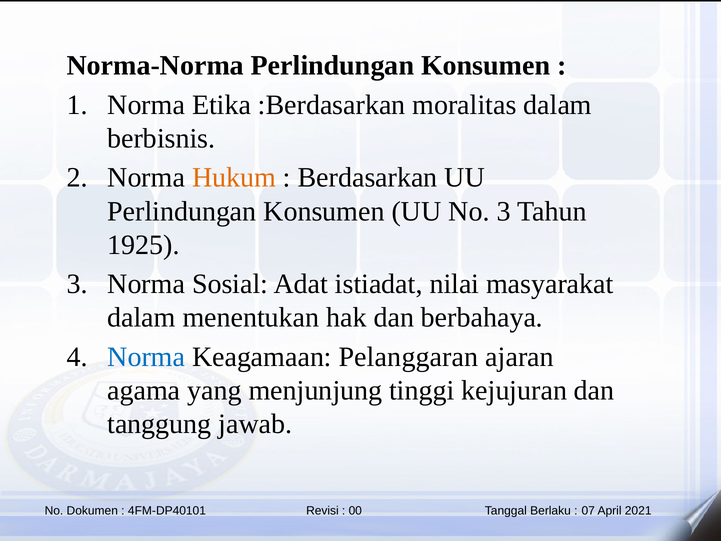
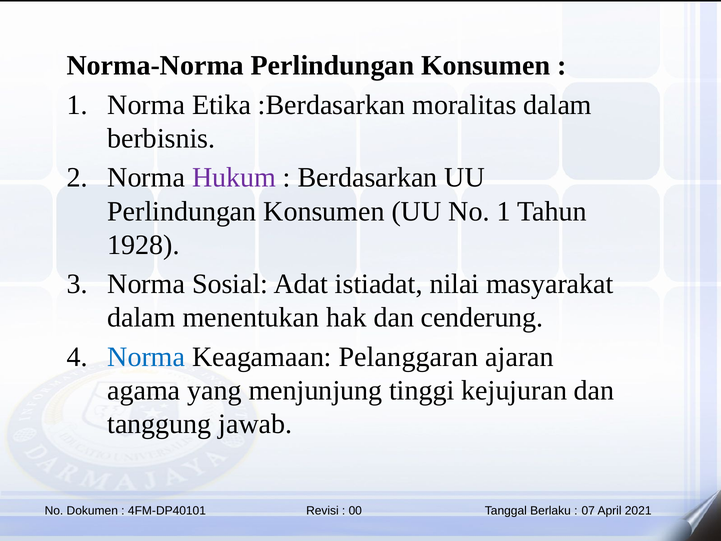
Hukum colour: orange -> purple
No 3: 3 -> 1
1925: 1925 -> 1928
berbahaya: berbahaya -> cenderung
